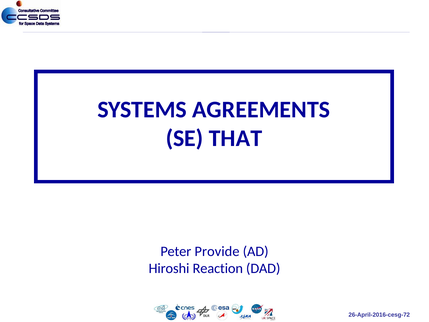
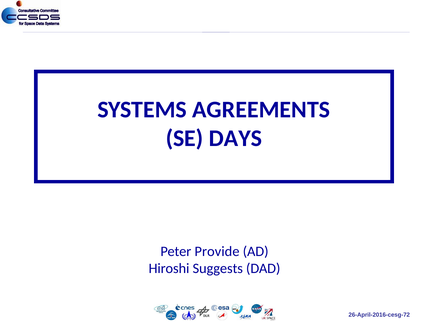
THAT: THAT -> DAYS
Reaction: Reaction -> Suggests
